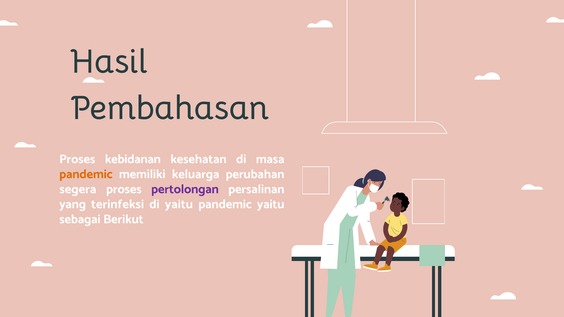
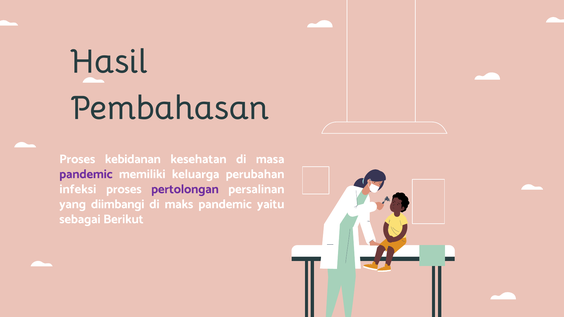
pandemic at (86, 174) colour: orange -> purple
segera: segera -> infeksi
terinfeksi: terinfeksi -> diimbangi
di yaitu: yaitu -> maks
